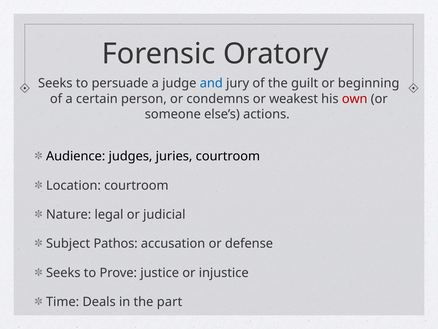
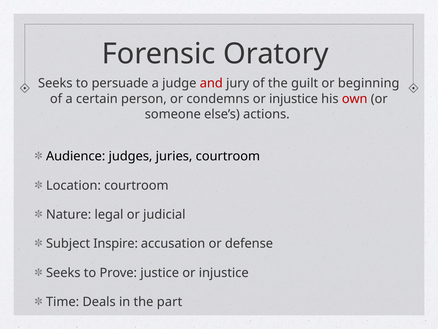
and colour: blue -> red
condemns or weakest: weakest -> injustice
Pathos: Pathos -> Inspire
